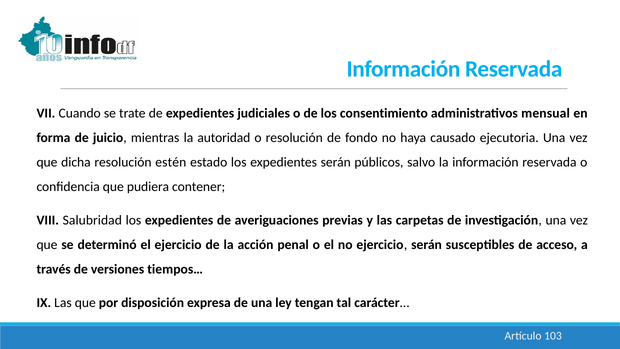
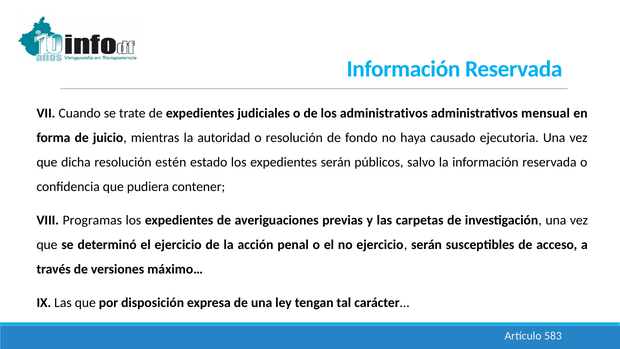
los consentimiento: consentimiento -> administrativos
Salubridad: Salubridad -> Programas
tiempos…: tiempos… -> máximo…
103: 103 -> 583
